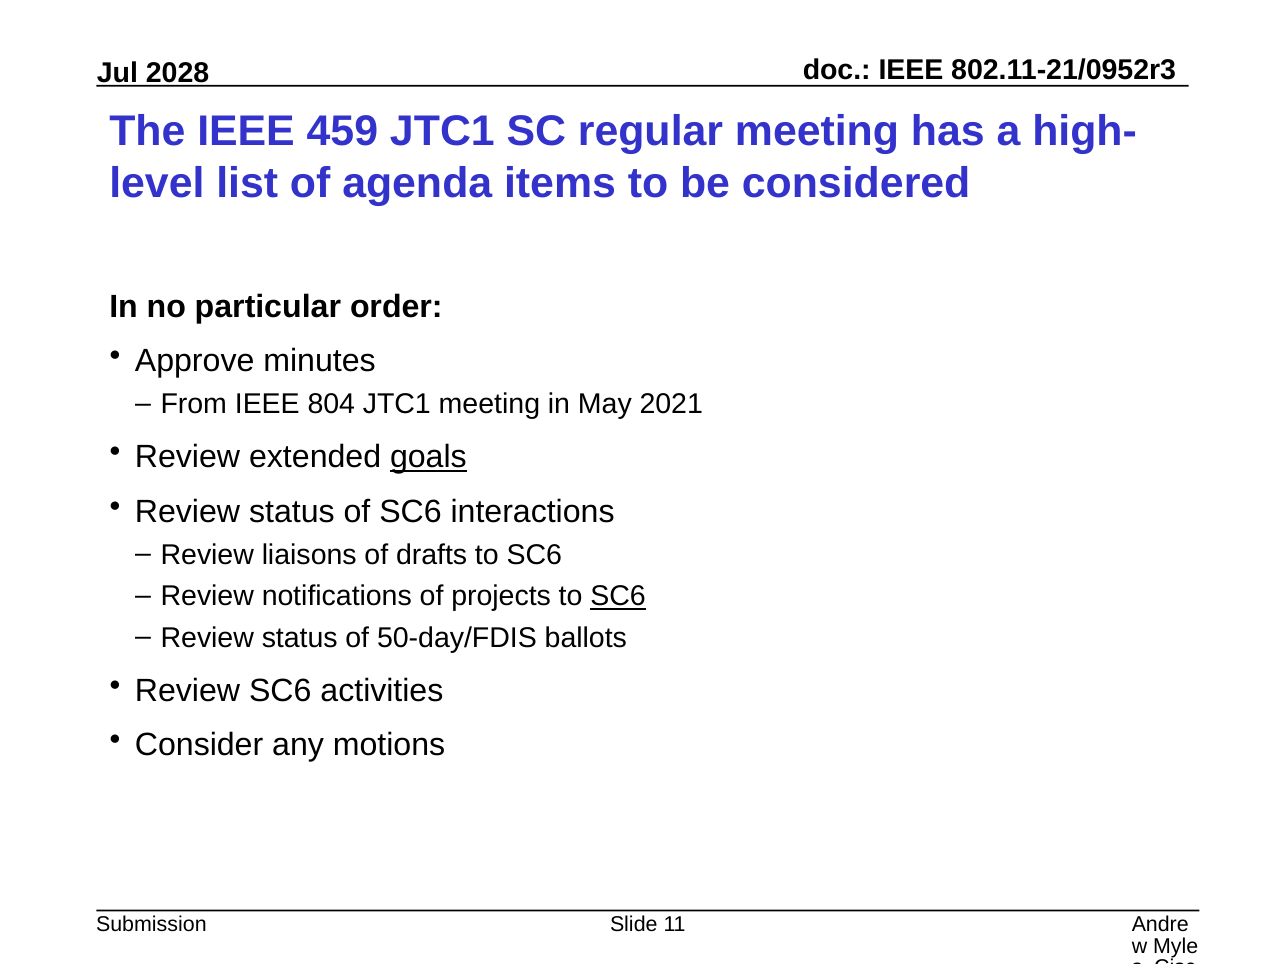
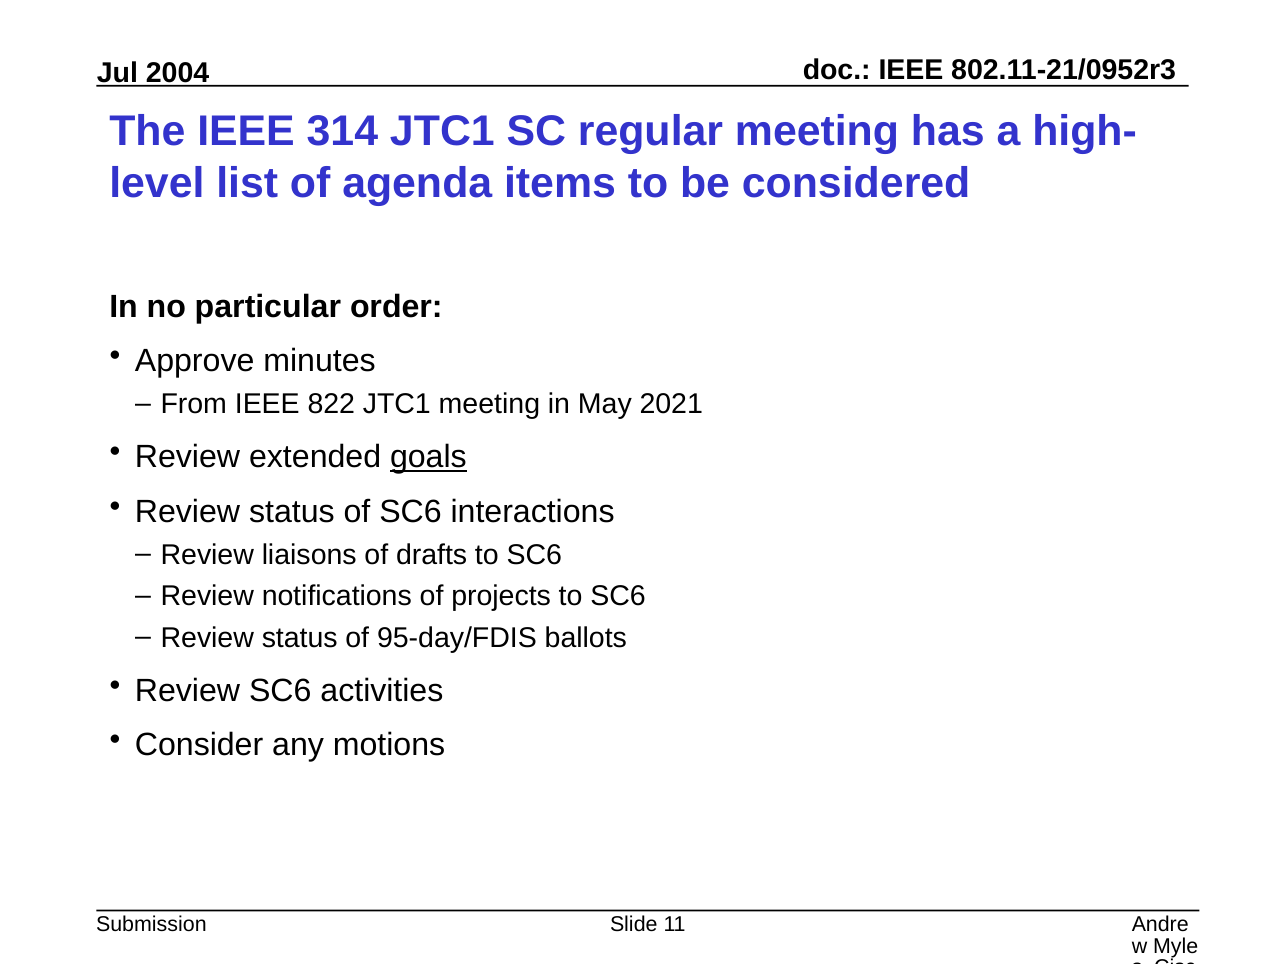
2028: 2028 -> 2004
459: 459 -> 314
804: 804 -> 822
SC6 at (618, 596) underline: present -> none
50-day/FDIS: 50-day/FDIS -> 95-day/FDIS
